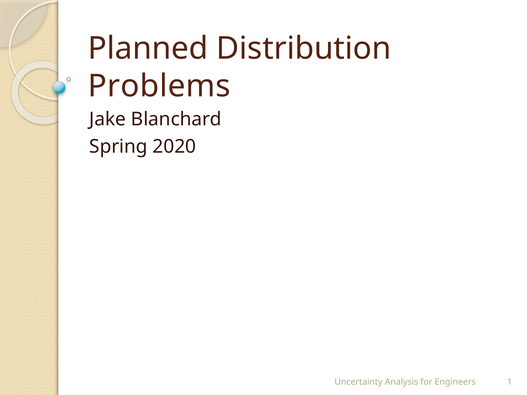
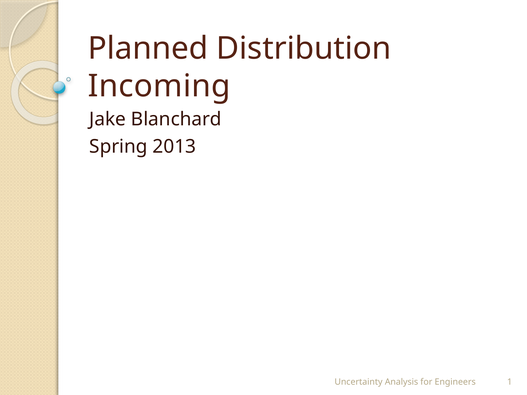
Problems: Problems -> Incoming
2020: 2020 -> 2013
